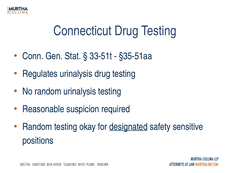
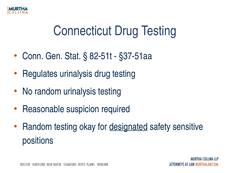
33-51t: 33-51t -> 82-51t
§35-51aa: §35-51aa -> §37-51aa
